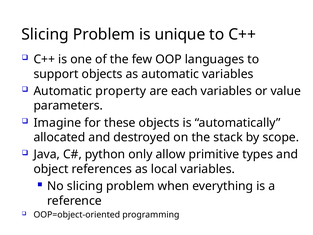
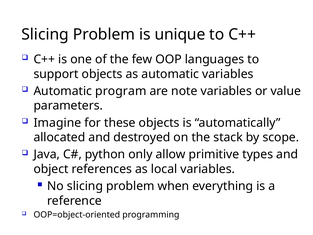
property: property -> program
each: each -> note
